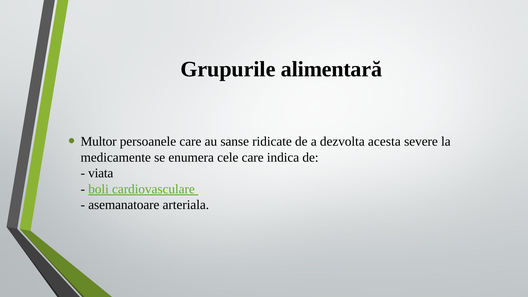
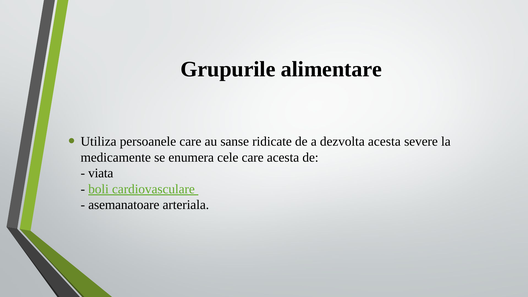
alimentară: alimentară -> alimentare
Multor: Multor -> Utiliza
care indica: indica -> acesta
